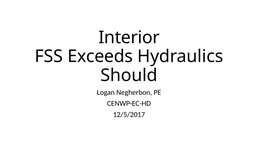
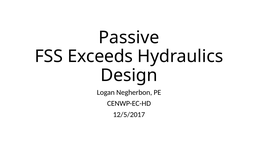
Interior: Interior -> Passive
Should: Should -> Design
